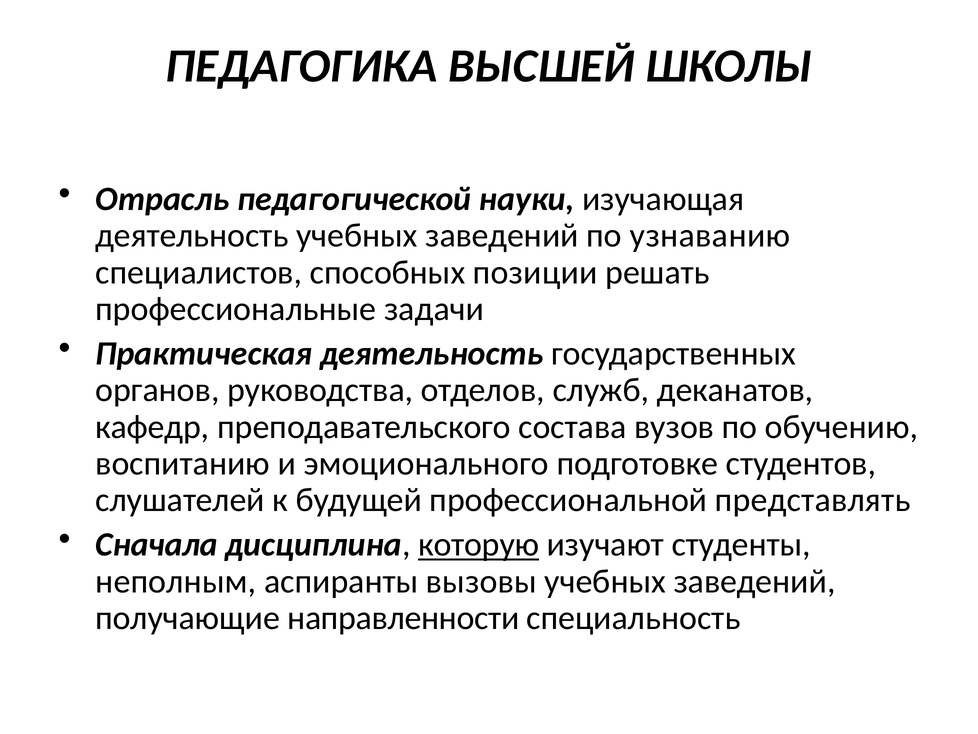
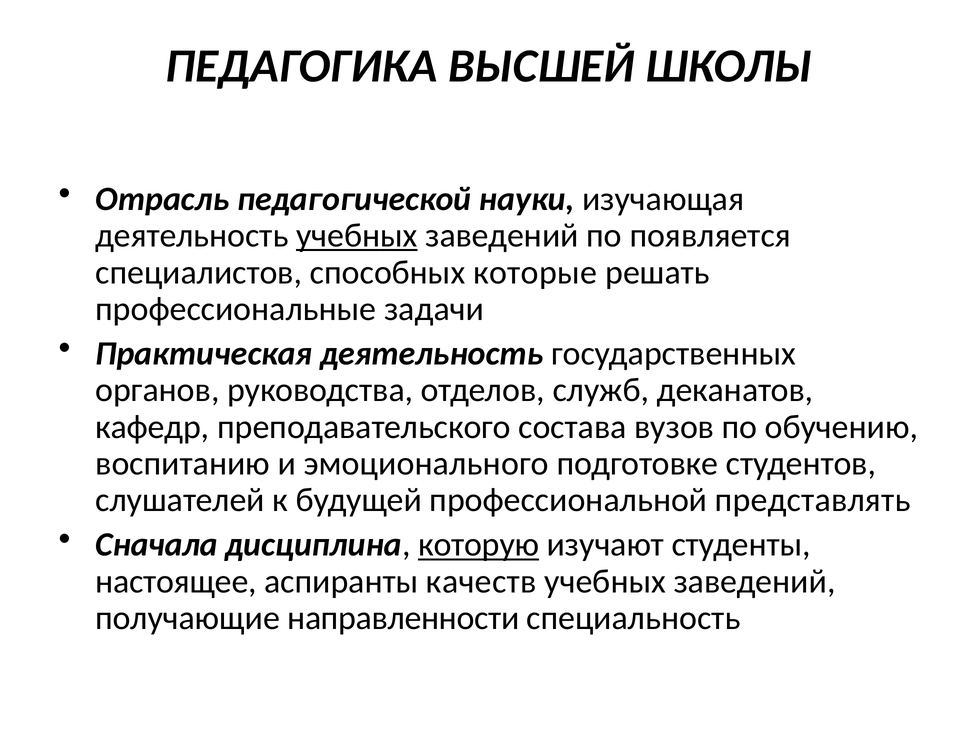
учебных at (357, 235) underline: none -> present
узнаванию: узнаванию -> появляется
позиции: позиции -> которые
неполным: неполным -> настоящее
вызовы: вызовы -> качеств
